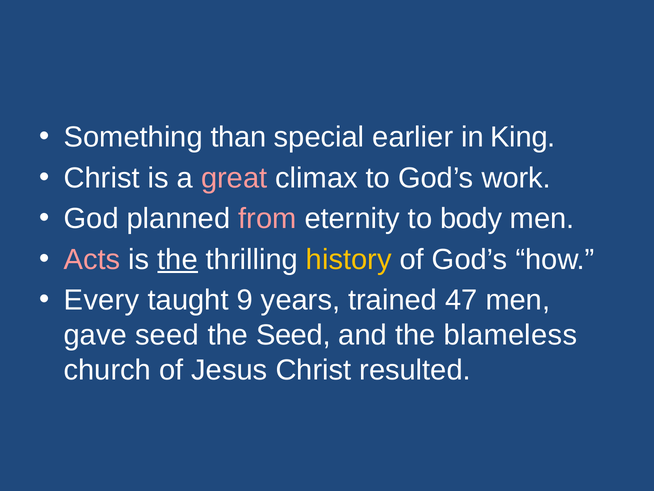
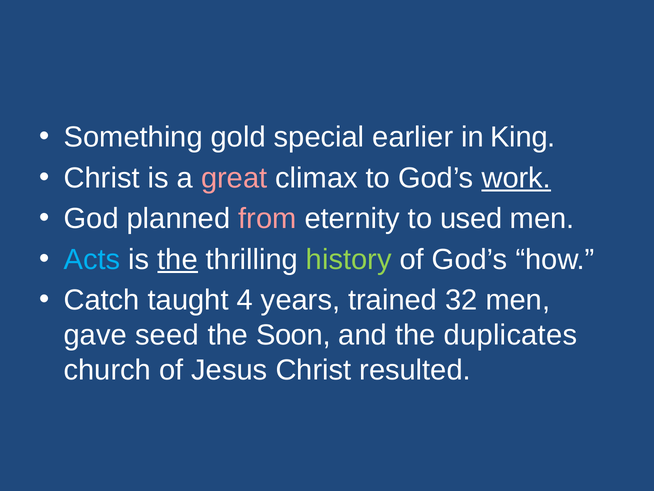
than: than -> gold
work underline: none -> present
body: body -> used
Acts colour: pink -> light blue
history colour: yellow -> light green
Every: Every -> Catch
9: 9 -> 4
47: 47 -> 32
the Seed: Seed -> Soon
blameless: blameless -> duplicates
